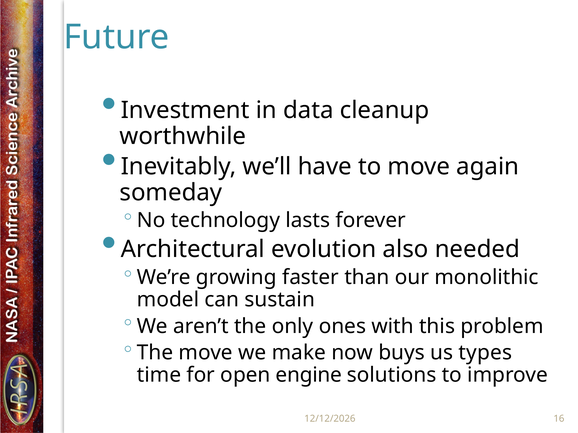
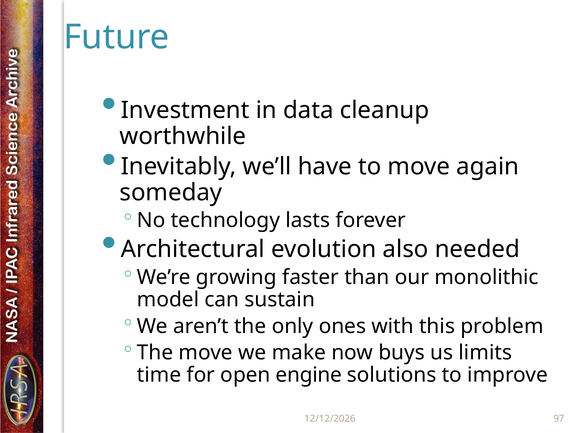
types: types -> limits
16: 16 -> 97
